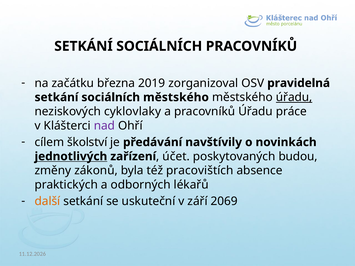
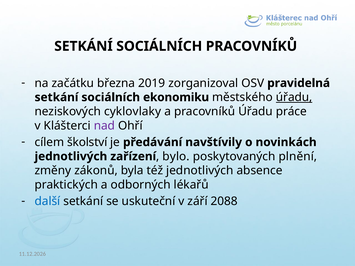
sociálních městského: městského -> ekonomiku
jednotlivých at (71, 157) underline: present -> none
účet: účet -> bylo
budou: budou -> plnění
též pracovištích: pracovištích -> jednotlivých
další colour: orange -> blue
2069: 2069 -> 2088
